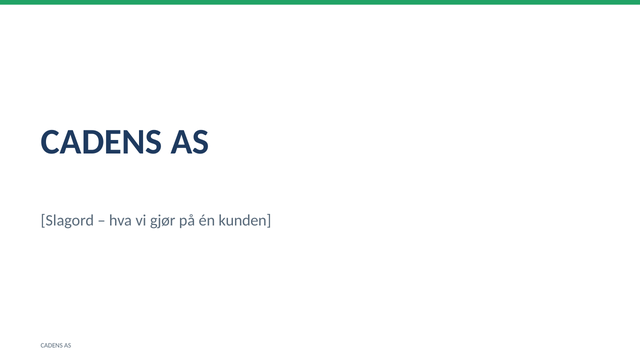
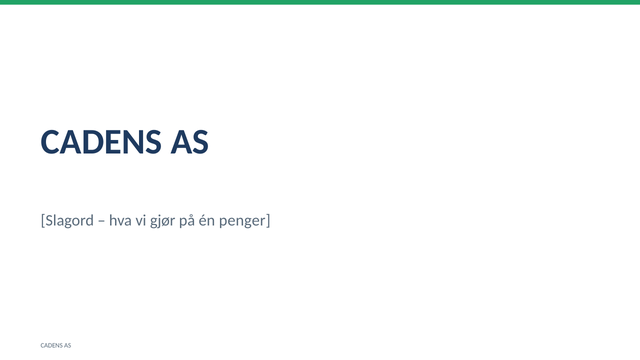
kunden: kunden -> penger
